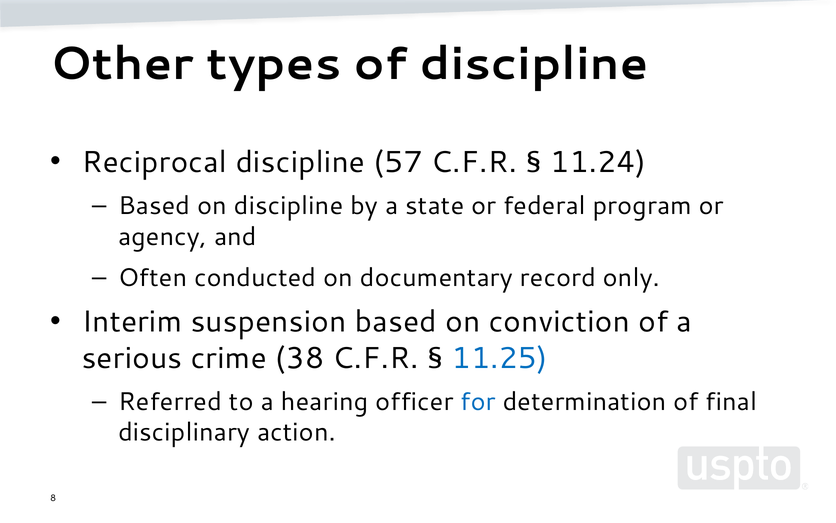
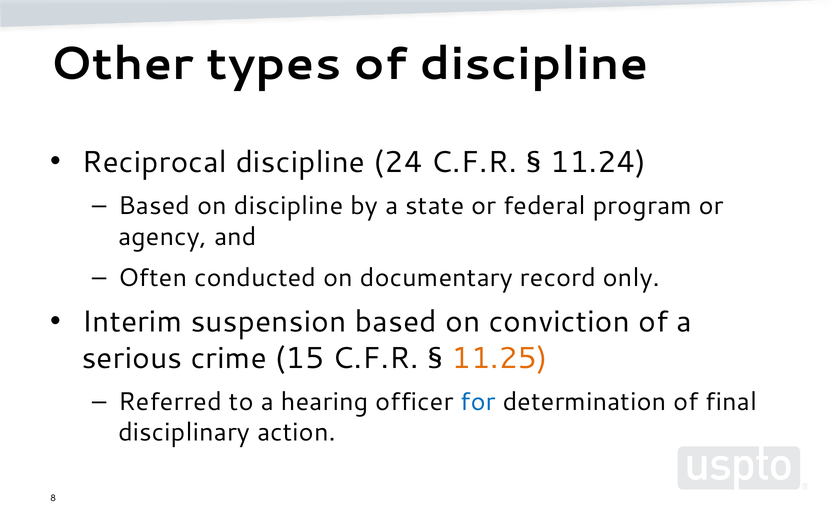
57: 57 -> 24
38: 38 -> 15
11.25 colour: blue -> orange
